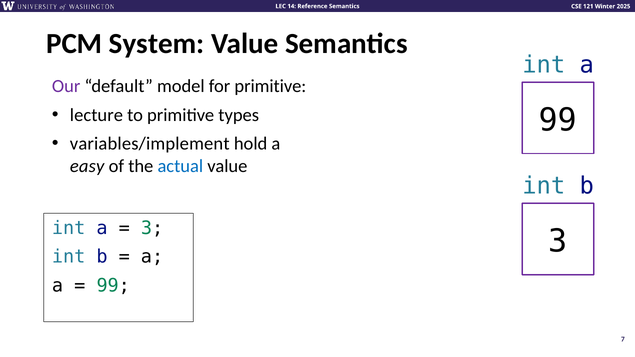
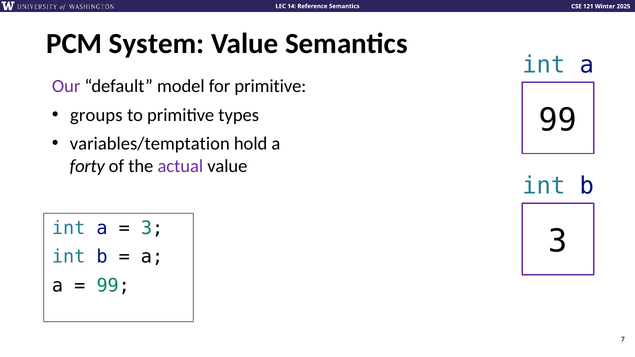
lecture: lecture -> groups
variables/implement: variables/implement -> variables/temptation
easy: easy -> forty
actual colour: blue -> purple
